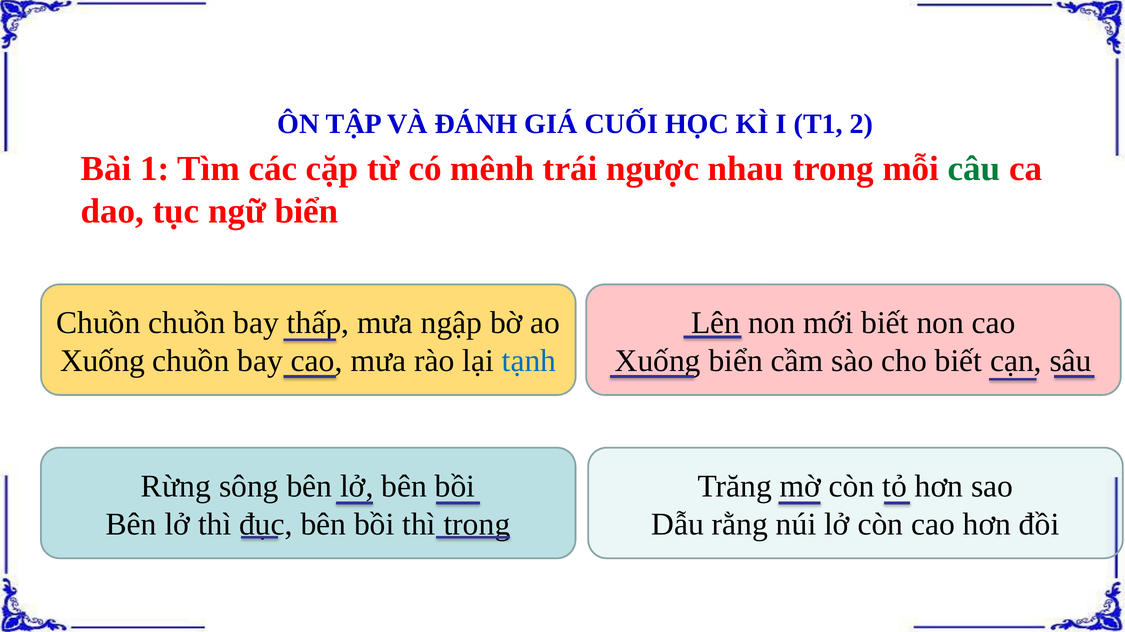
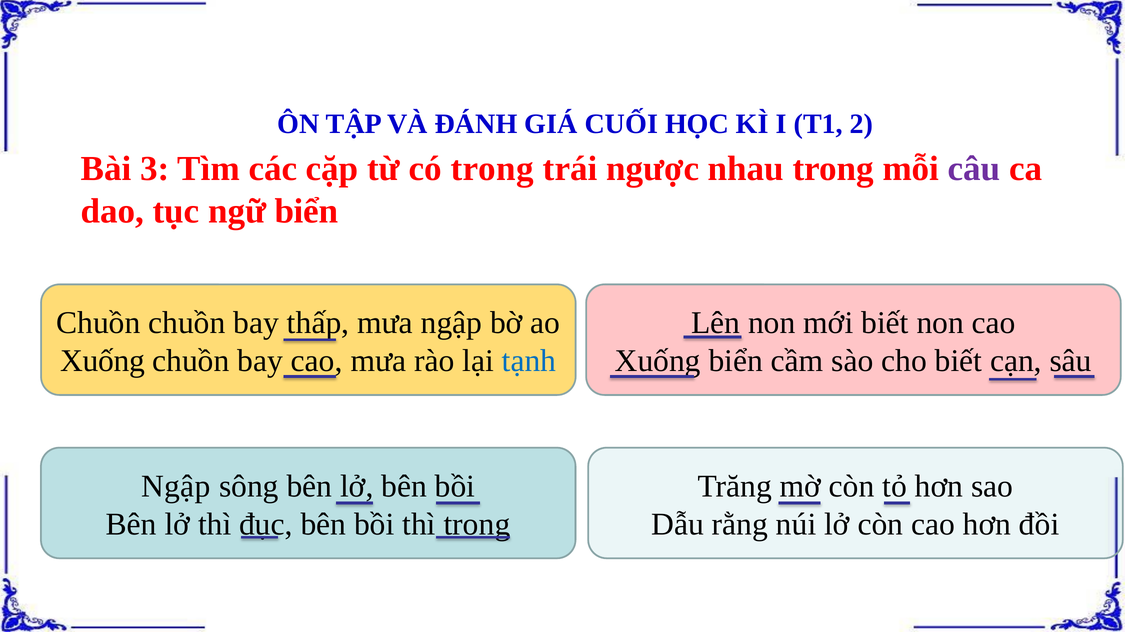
1: 1 -> 3
có mênh: mênh -> trong
câu colour: green -> purple
Rừng at (176, 486): Rừng -> Ngập
